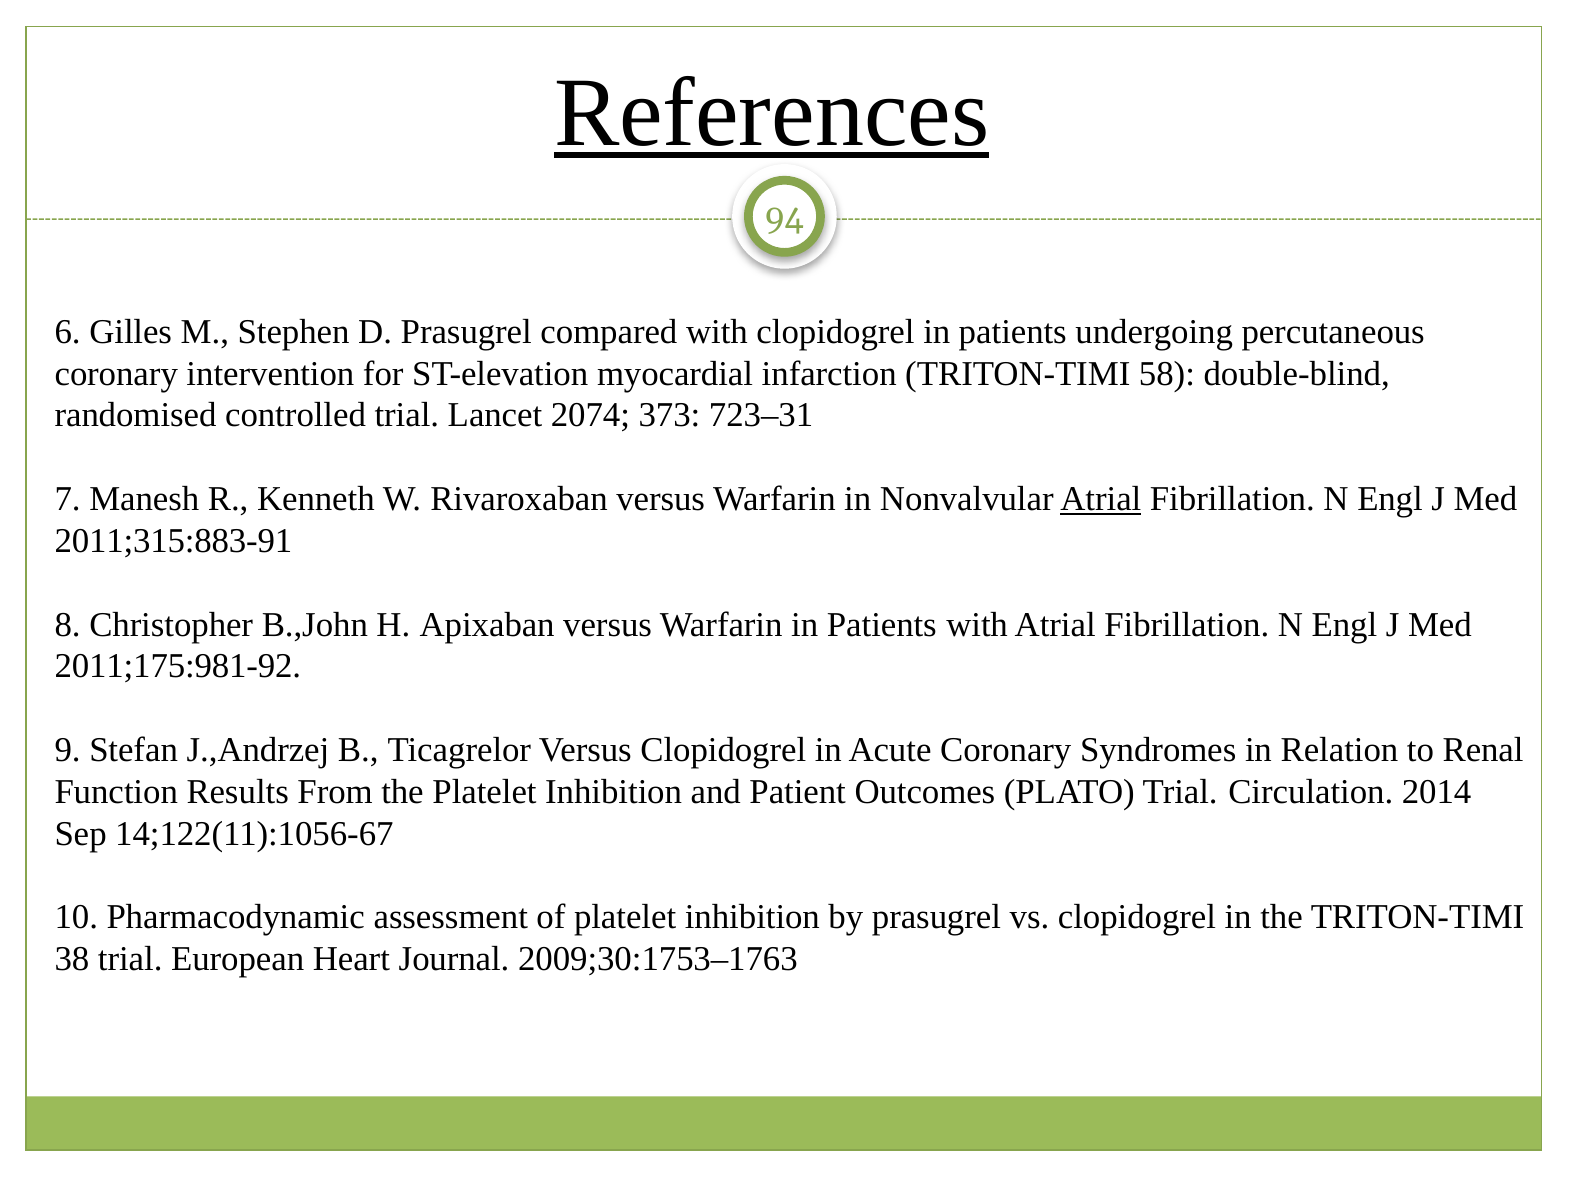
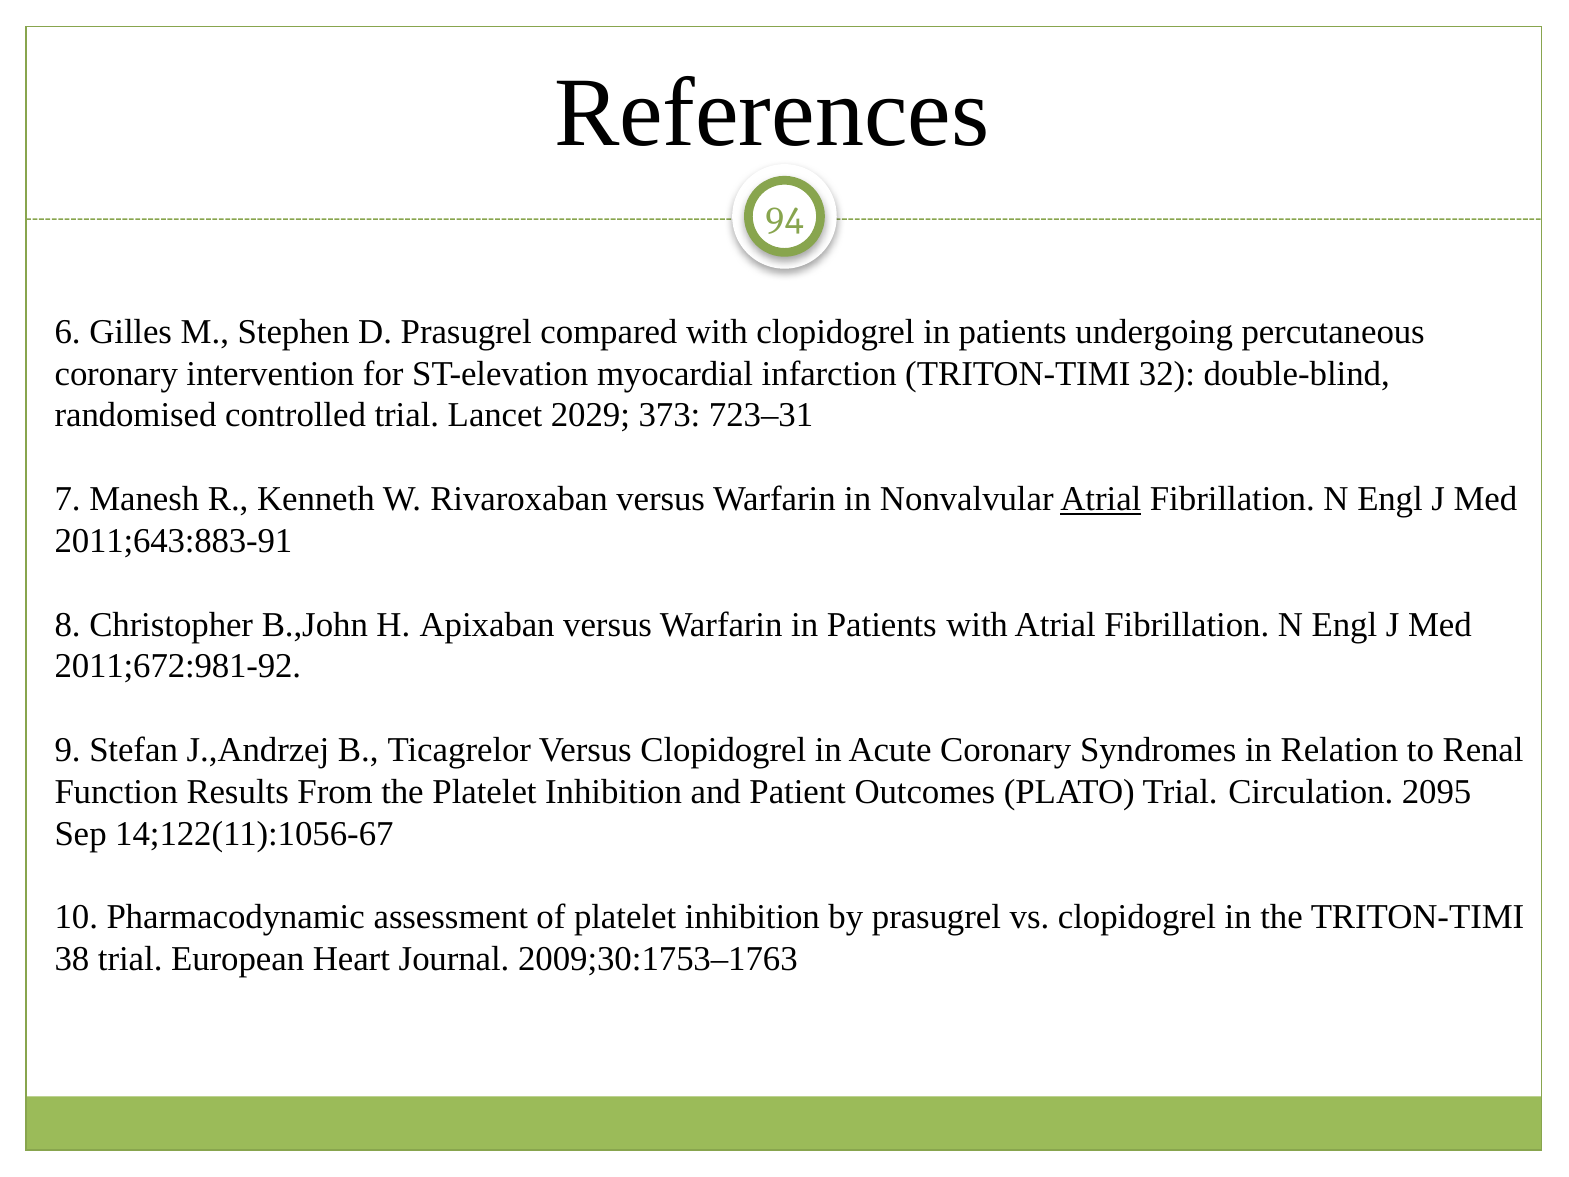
References underline: present -> none
58: 58 -> 32
2074: 2074 -> 2029
2011;315:883-91: 2011;315:883-91 -> 2011;643:883-91
2011;175:981-92: 2011;175:981-92 -> 2011;672:981-92
2014: 2014 -> 2095
